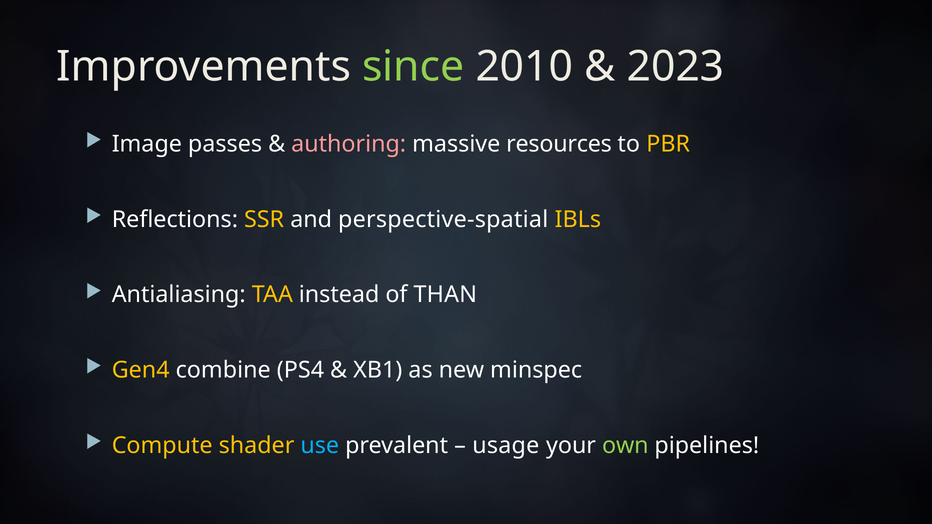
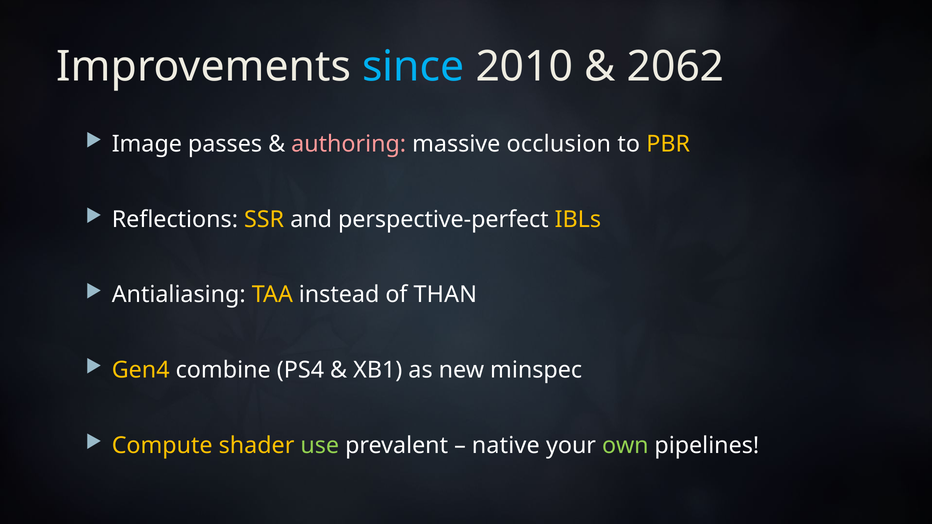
since colour: light green -> light blue
2023: 2023 -> 2062
resources: resources -> occlusion
perspective-spatial: perspective-spatial -> perspective-perfect
use colour: light blue -> light green
usage: usage -> native
